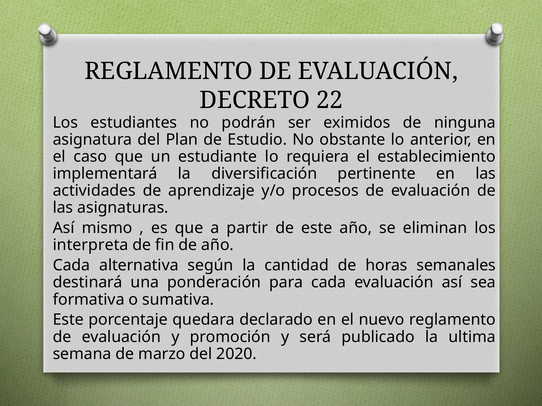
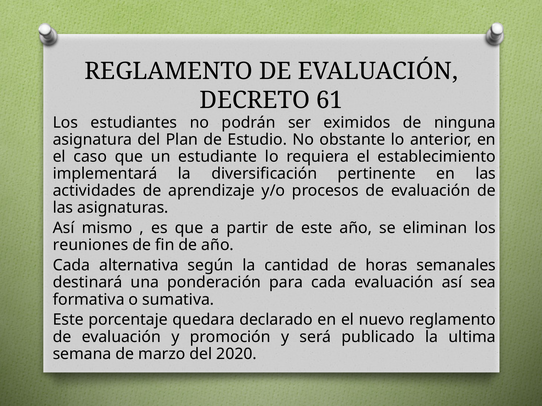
22: 22 -> 61
interpreta: interpreta -> reuniones
